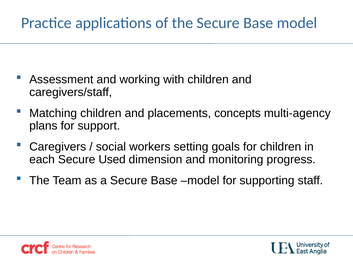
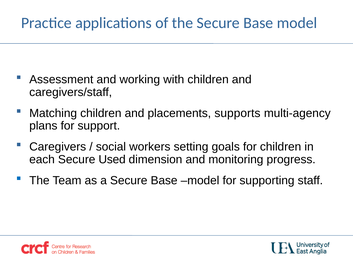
concepts: concepts -> supports
